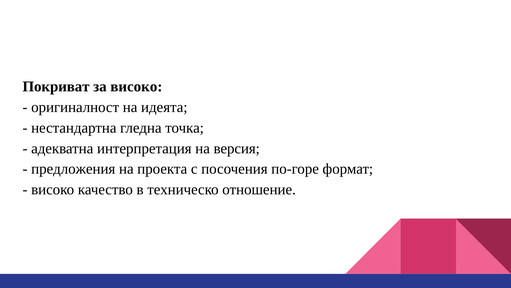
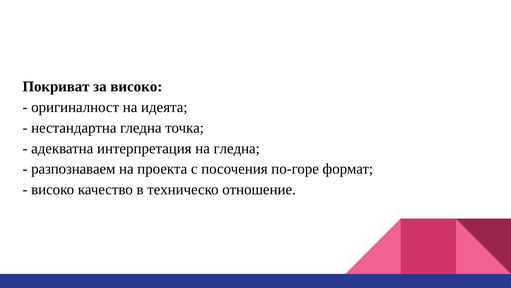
на версия: версия -> гледна
предложения: предложения -> разпознаваем
